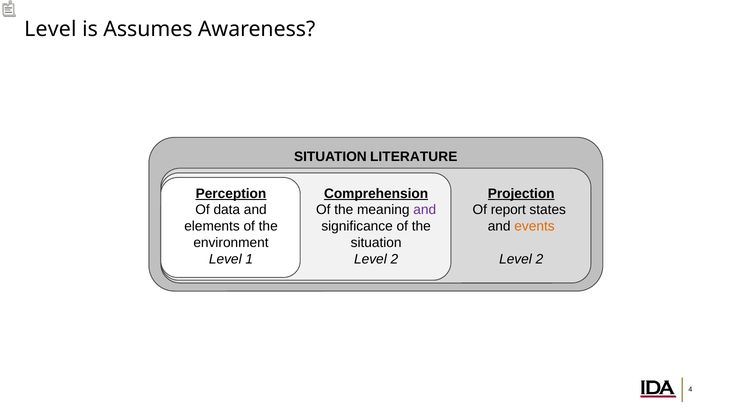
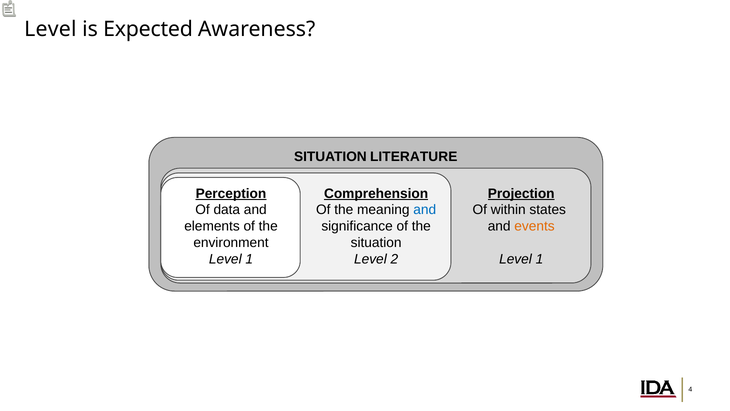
Assumes: Assumes -> Expected
and at (425, 210) colour: purple -> blue
report: report -> within
2 at (539, 259): 2 -> 1
